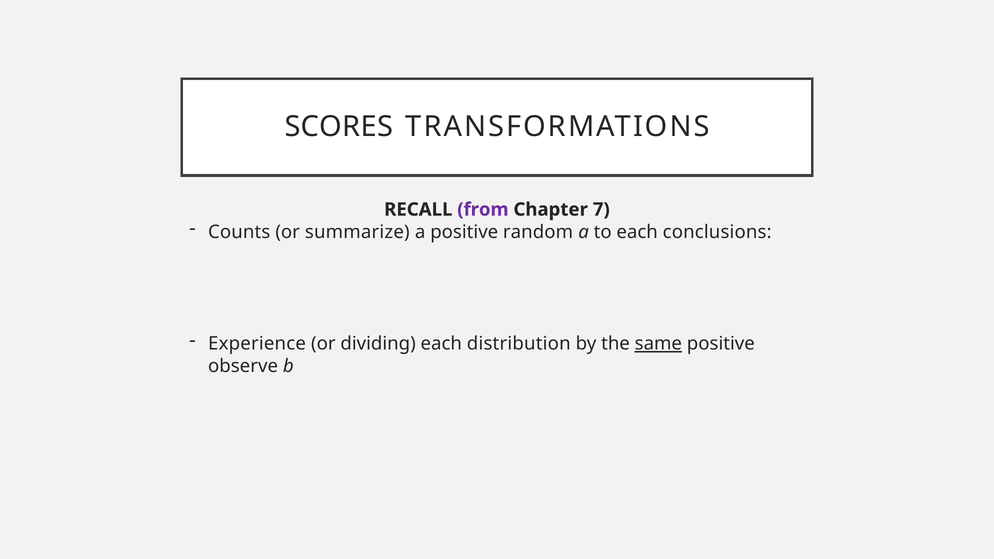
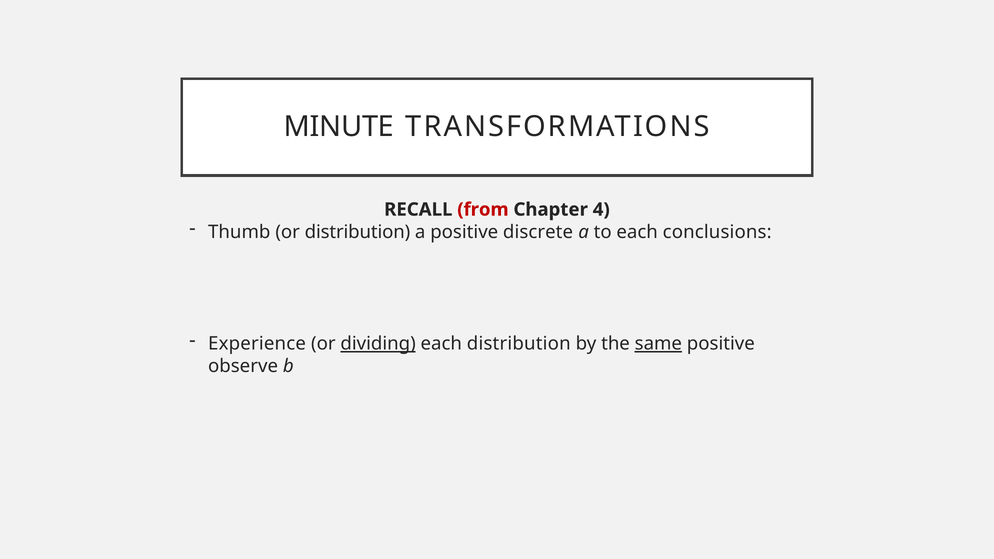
SCORES: SCORES -> MINUTE
from colour: purple -> red
7: 7 -> 4
Counts: Counts -> Thumb
or summarize: summarize -> distribution
random: random -> discrete
dividing underline: none -> present
